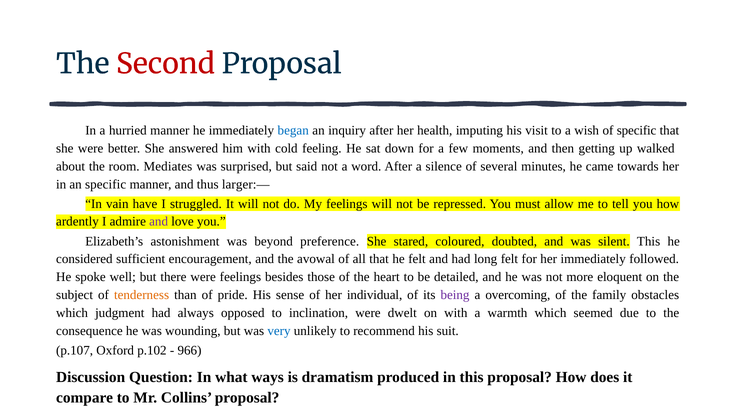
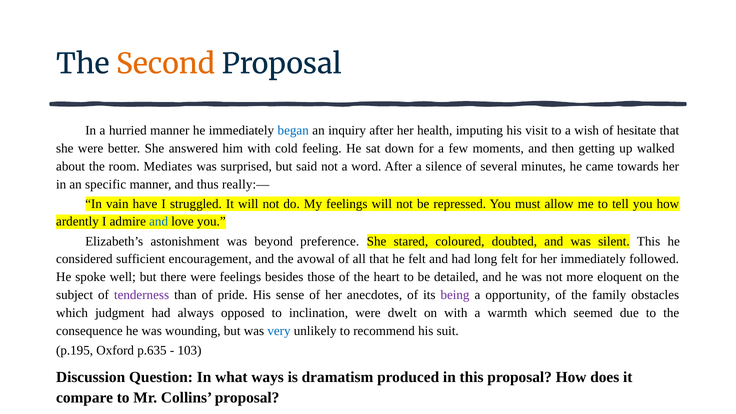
Second colour: red -> orange
of specific: specific -> hesitate
larger:—: larger:— -> really:—
and at (159, 222) colour: purple -> blue
tenderness colour: orange -> purple
individual: individual -> anecdotes
overcoming: overcoming -> opportunity
p.107: p.107 -> p.195
p.102: p.102 -> p.635
966: 966 -> 103
